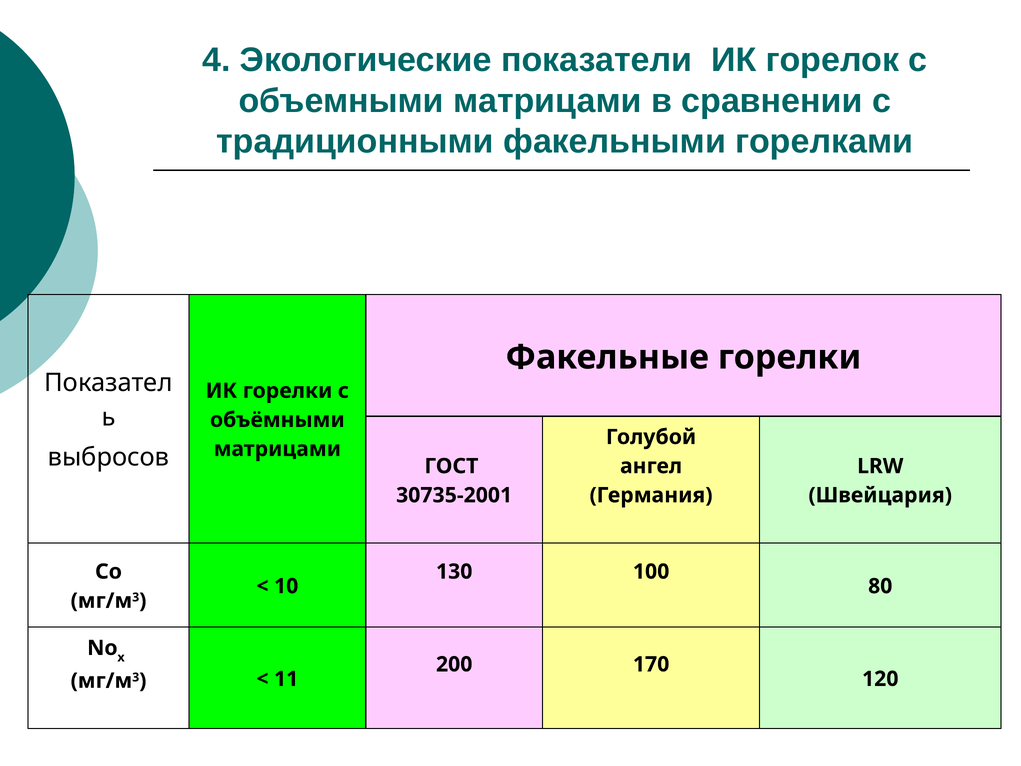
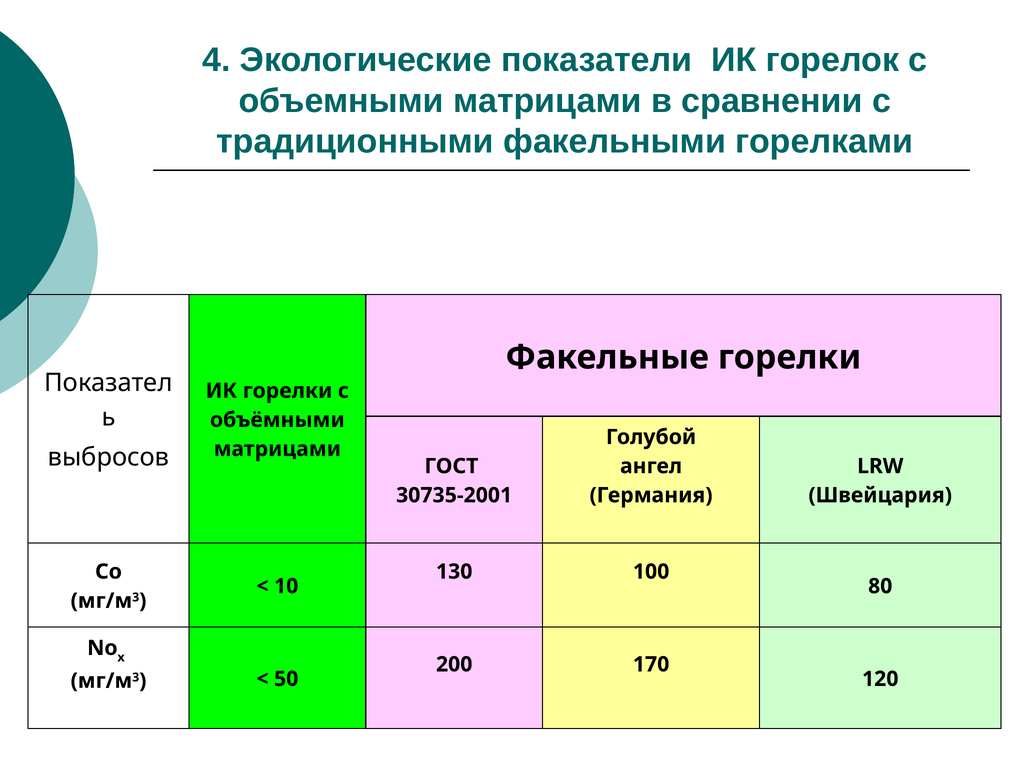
11: 11 -> 50
